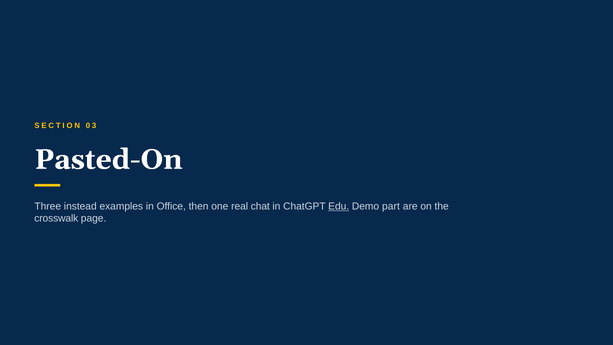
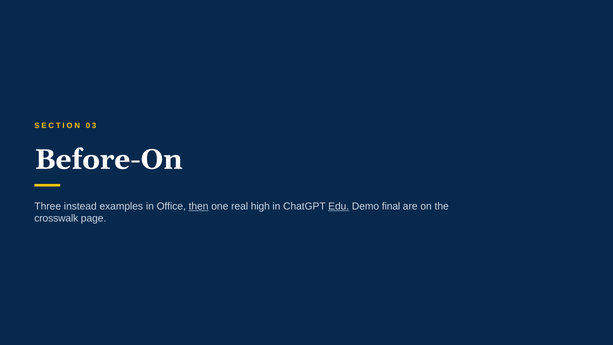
Pasted-On: Pasted-On -> Before-On
then underline: none -> present
chat: chat -> high
part: part -> final
